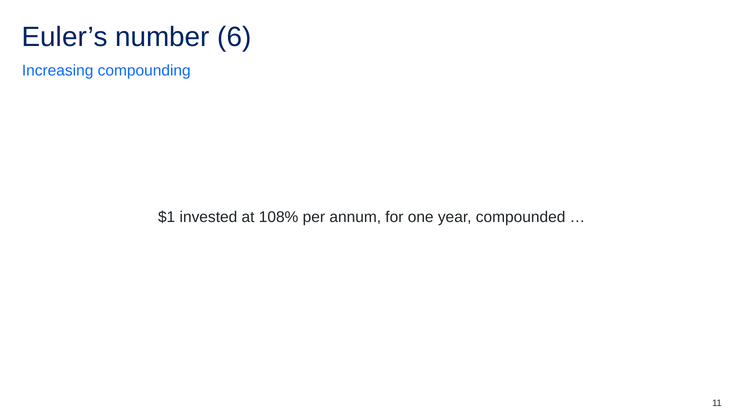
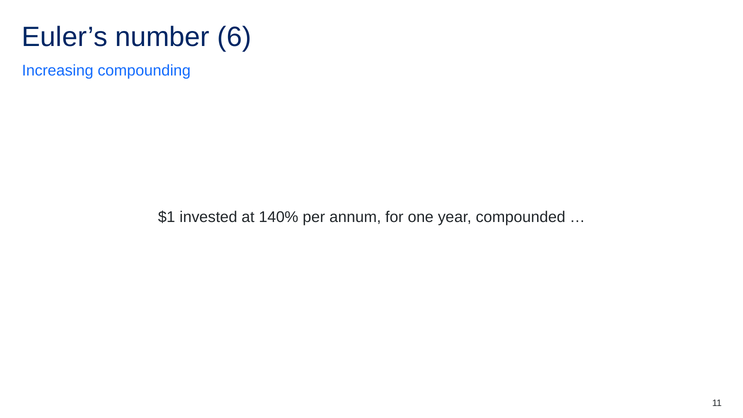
108%: 108% -> 140%
